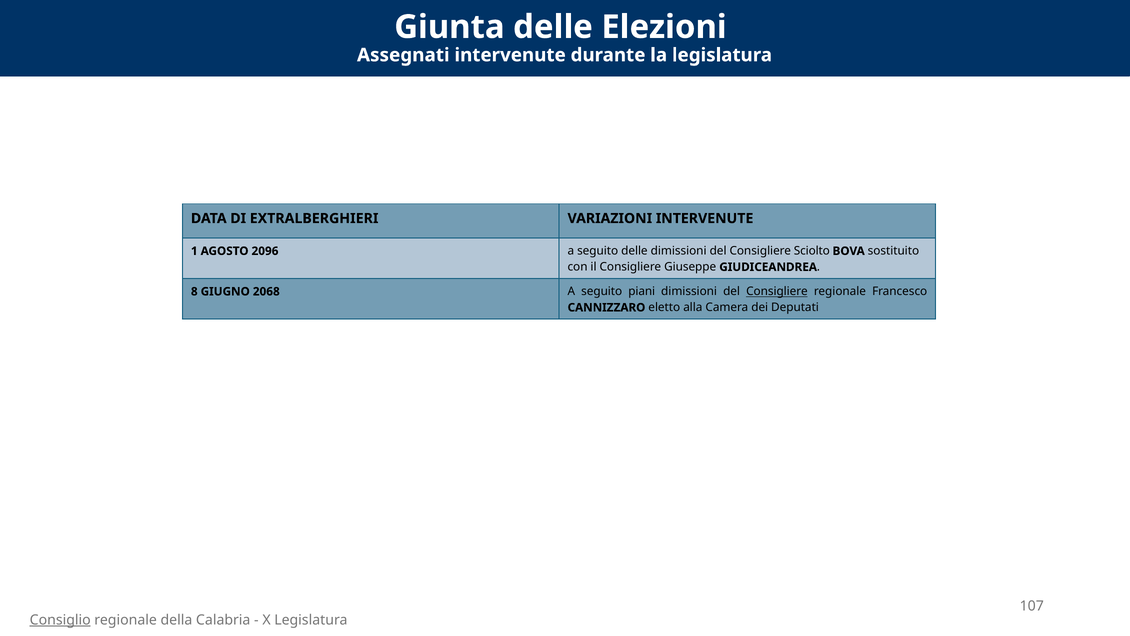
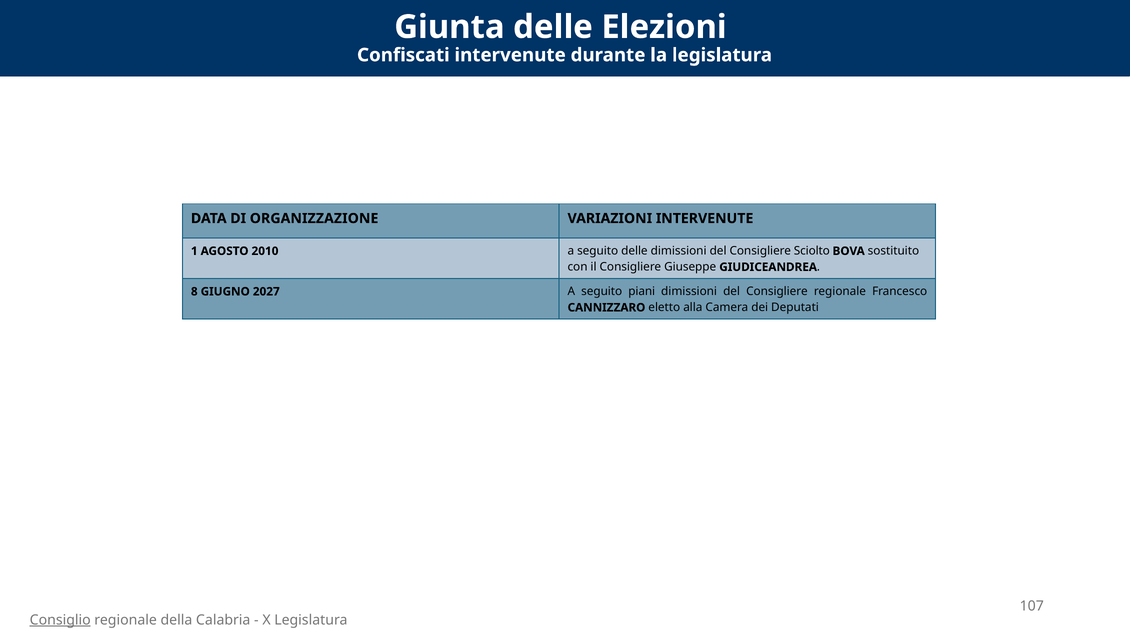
Assegnati: Assegnati -> Confiscati
EXTRALBERGHIERI: EXTRALBERGHIERI -> ORGANIZZAZIONE
2096: 2096 -> 2010
2068: 2068 -> 2027
Consigliere at (777, 291) underline: present -> none
